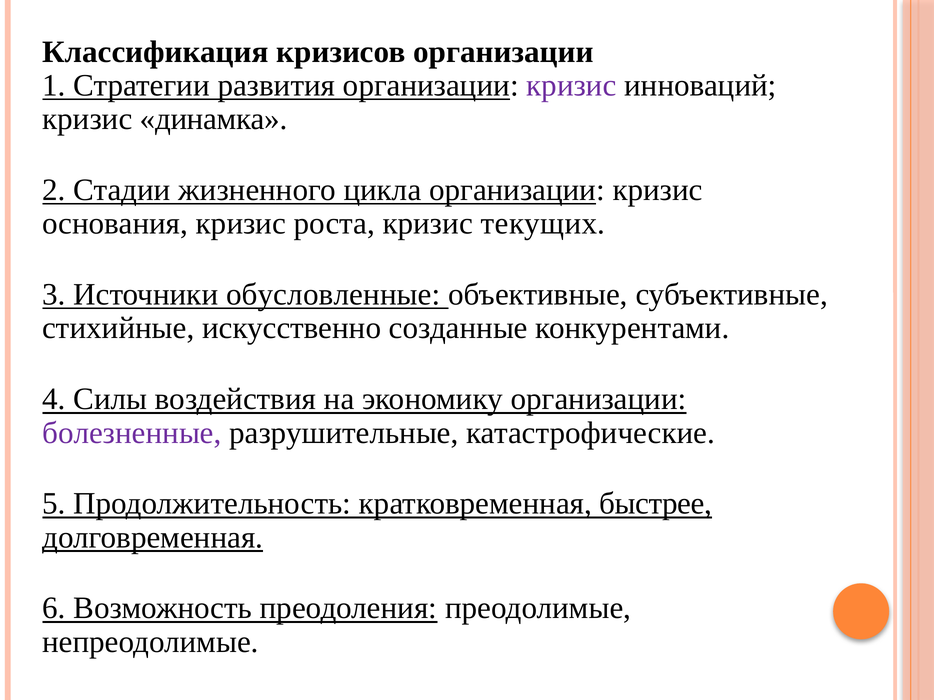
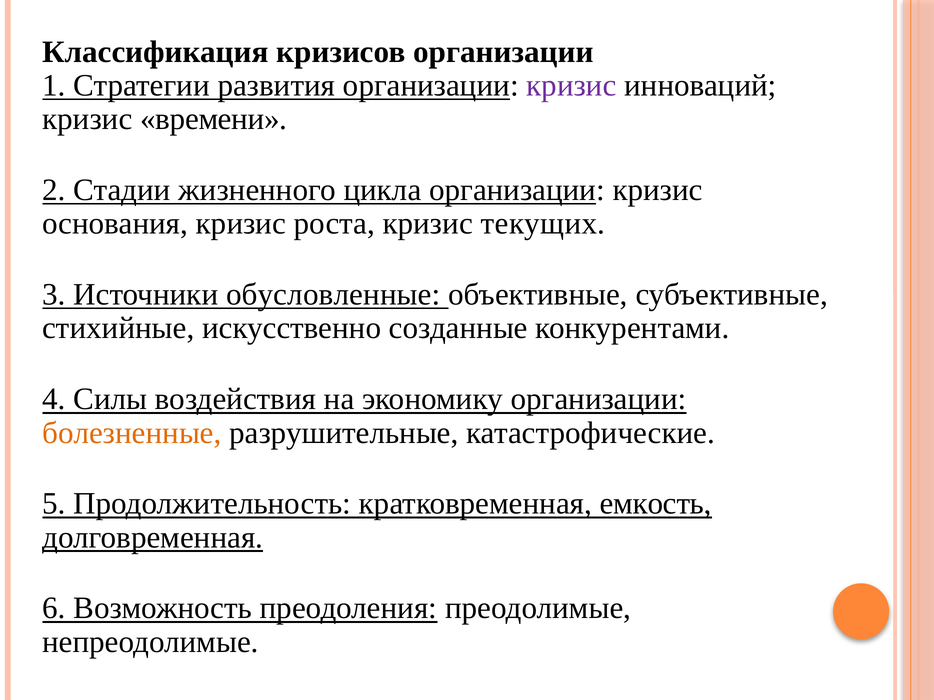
динамка: динамка -> времени
болезненные colour: purple -> orange
быстрее: быстрее -> емкость
